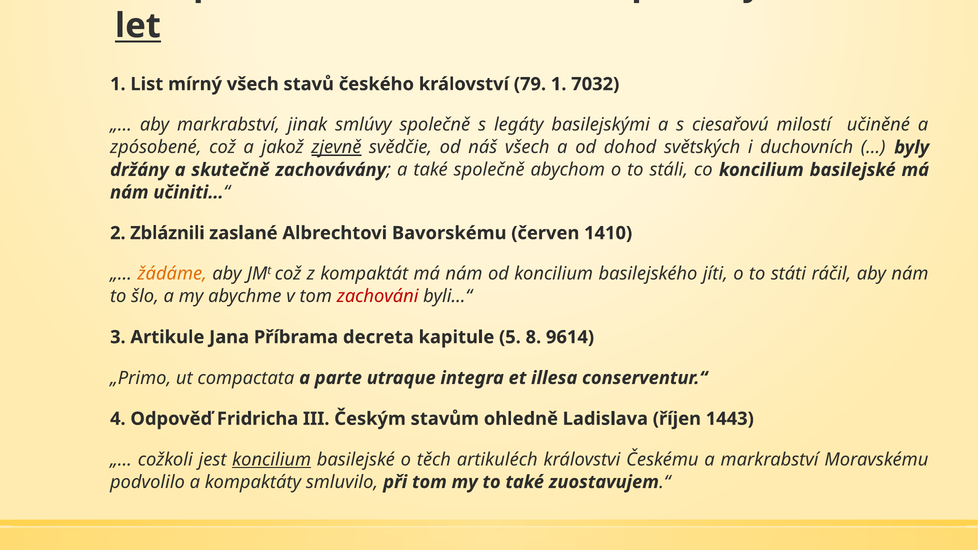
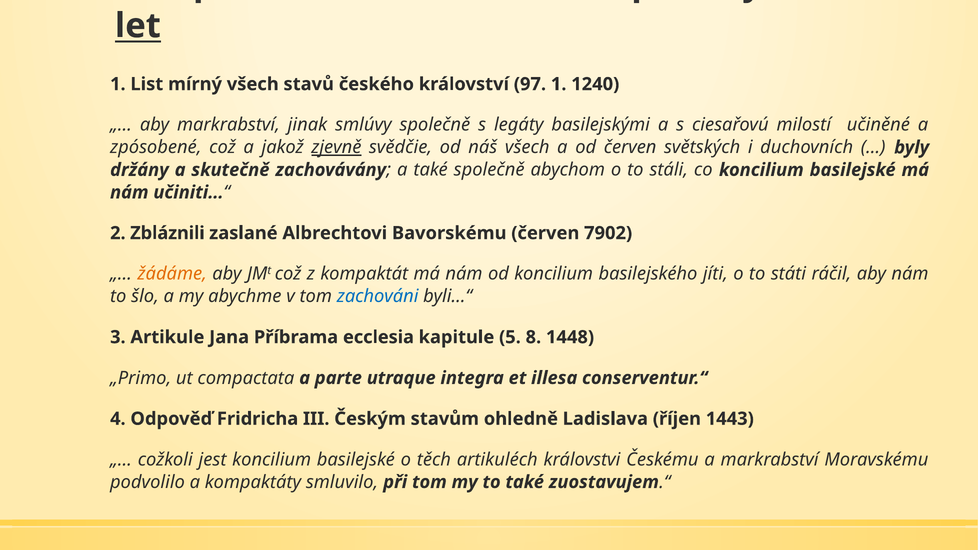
79: 79 -> 97
7032: 7032 -> 1240
od dohod: dohod -> červen
1410: 1410 -> 7902
zachováni colour: red -> blue
decreta: decreta -> ecclesia
9614: 9614 -> 1448
koncilium at (272, 460) underline: present -> none
